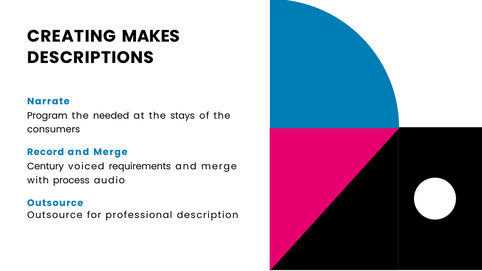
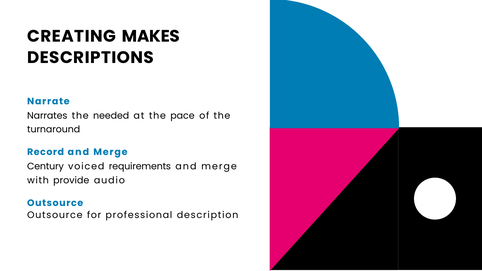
Program: Program -> Narrates
stays: stays -> pace
consumers: consumers -> turnaround
process: process -> provide
